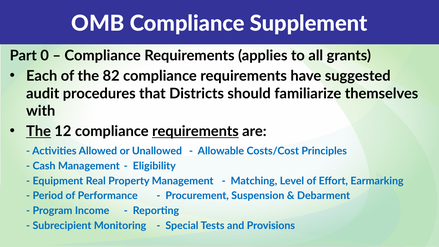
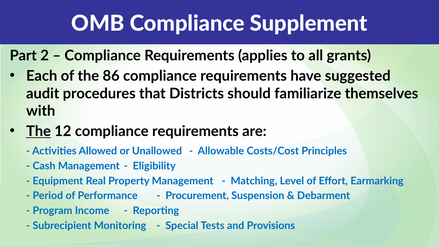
0: 0 -> 2
82: 82 -> 86
requirements at (195, 131) underline: present -> none
